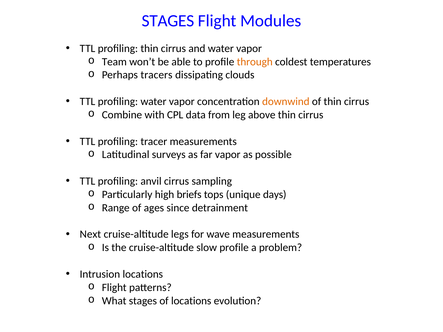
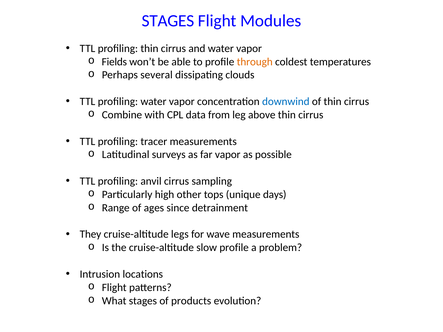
Team: Team -> Fields
tracers: tracers -> several
downwind colour: orange -> blue
briefs: briefs -> other
Next: Next -> They
of locations: locations -> products
